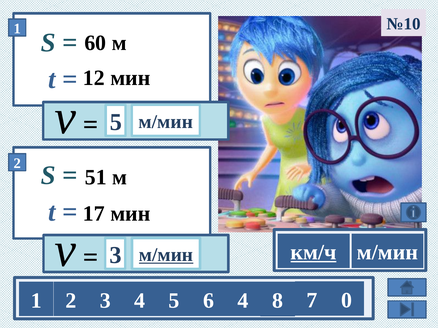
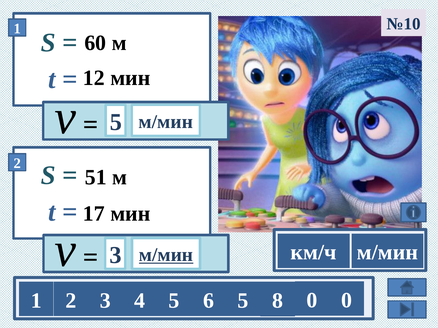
км/ч underline: present -> none
6 4: 4 -> 5
8 7: 7 -> 0
